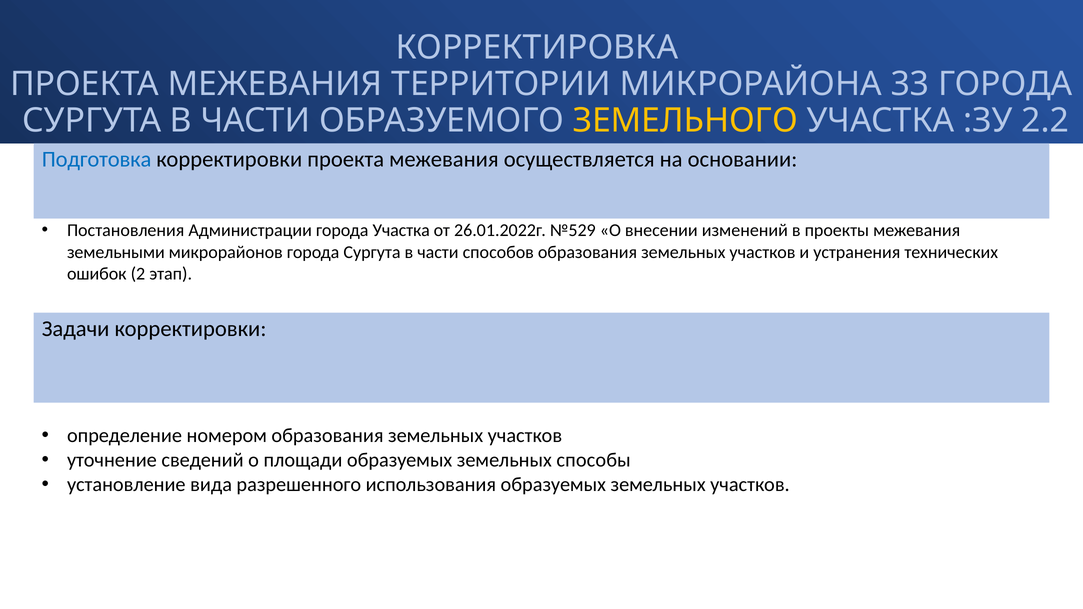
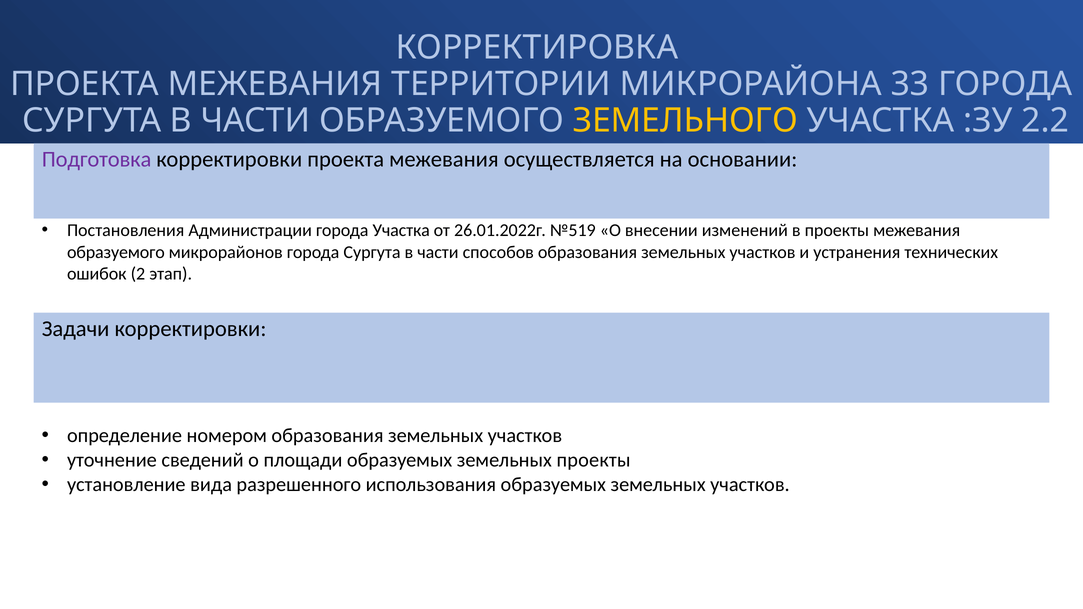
Подготовка colour: blue -> purple
№529: №529 -> №519
земельными at (116, 252): земельными -> образуемого
земельных способы: способы -> проекты
